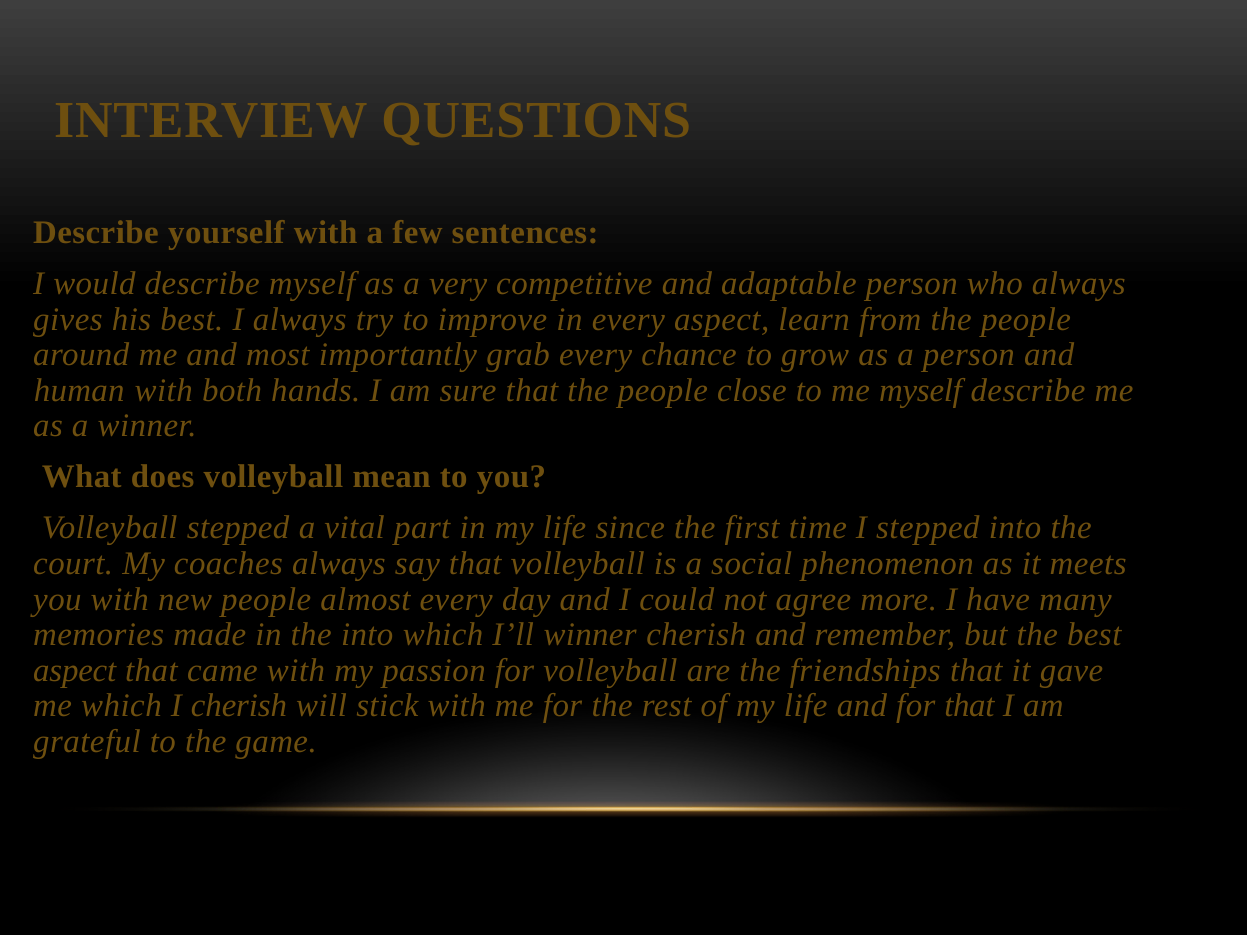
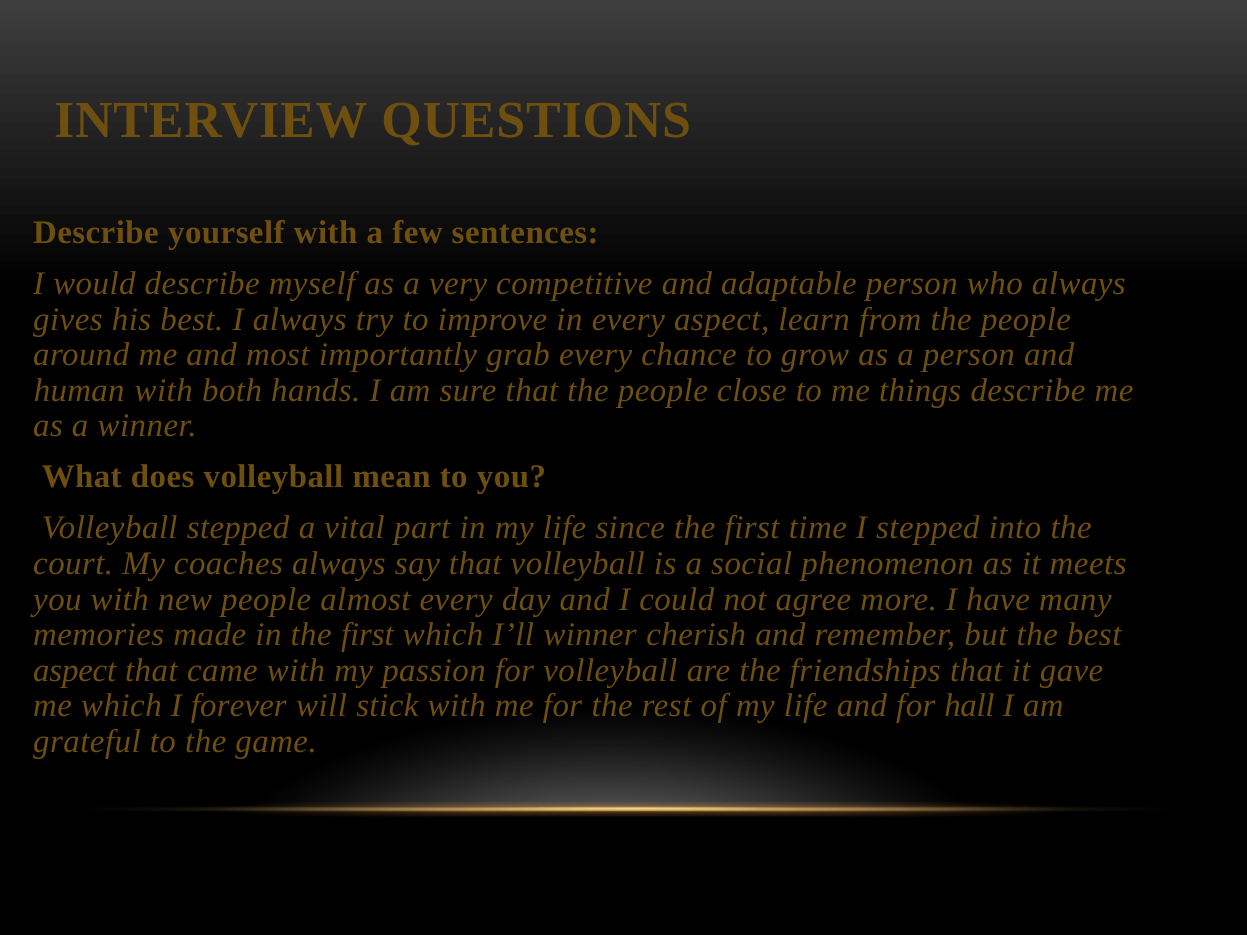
me myself: myself -> things
in the into: into -> first
I cherish: cherish -> forever
for that: that -> hall
